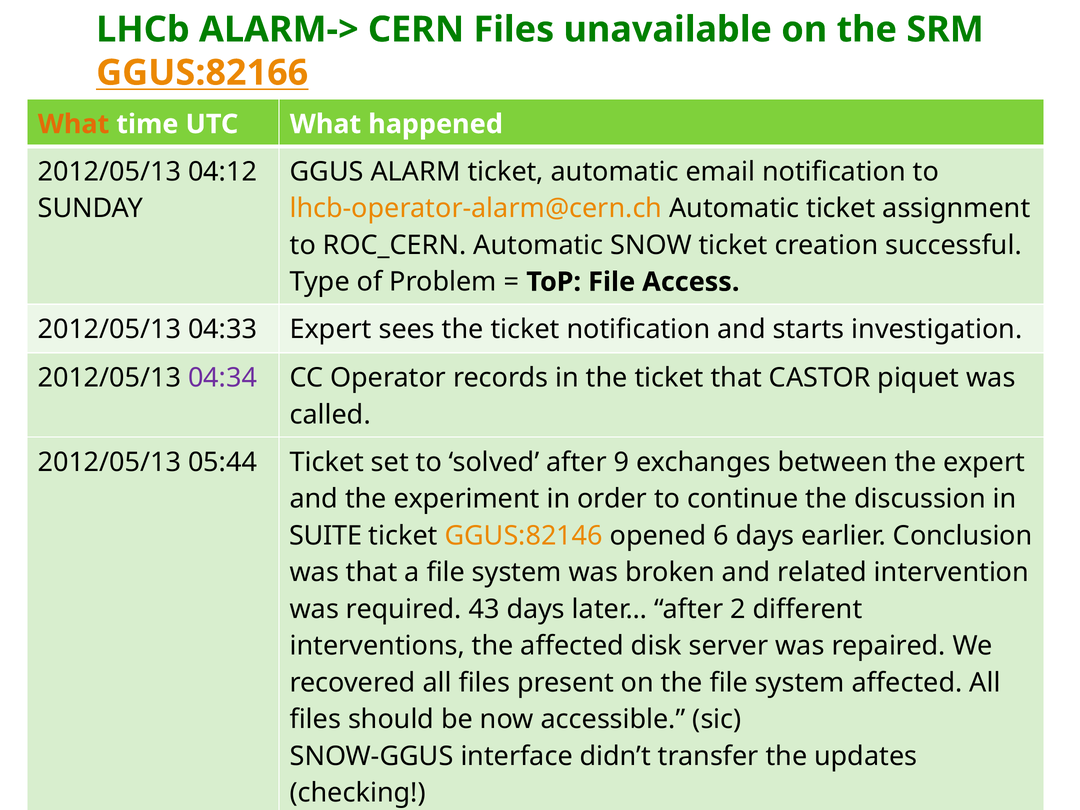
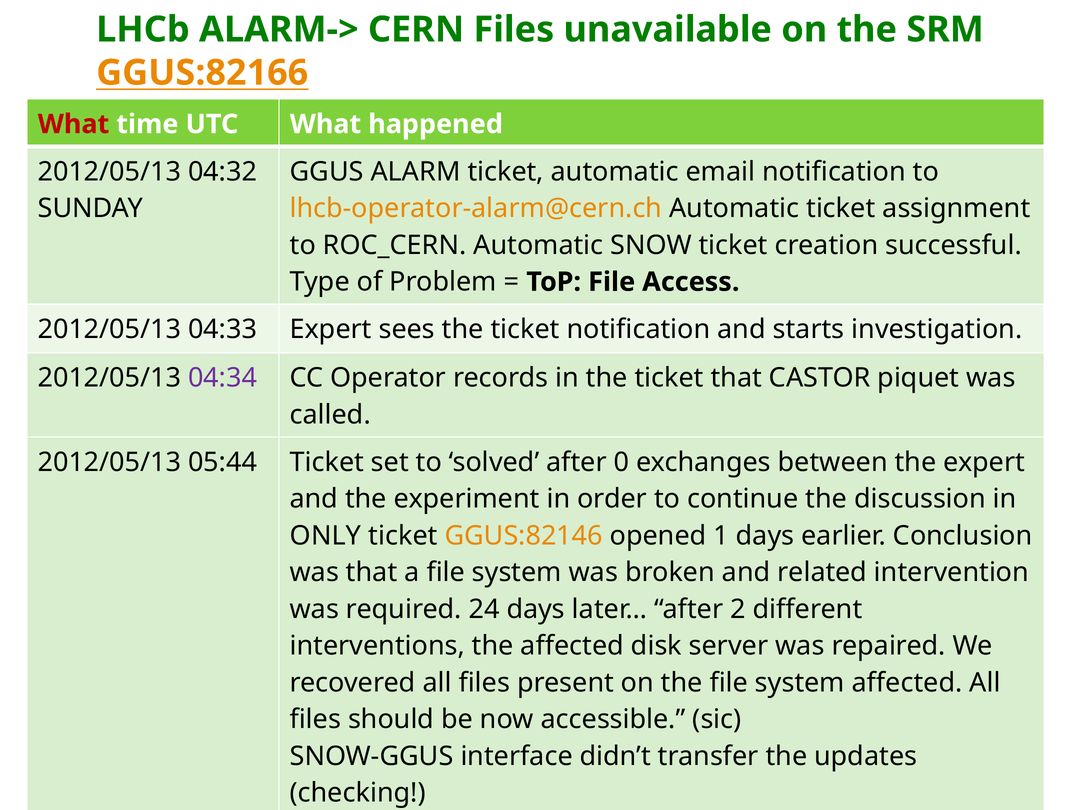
What at (74, 124) colour: orange -> red
04:12: 04:12 -> 04:32
9: 9 -> 0
SUITE: SUITE -> ONLY
6: 6 -> 1
43: 43 -> 24
